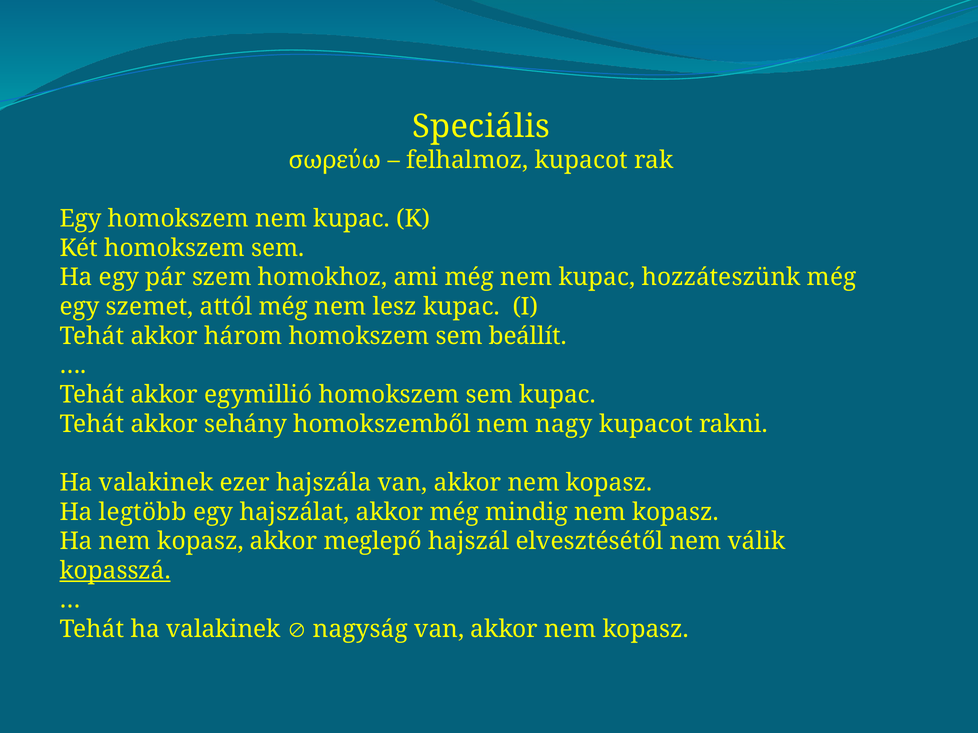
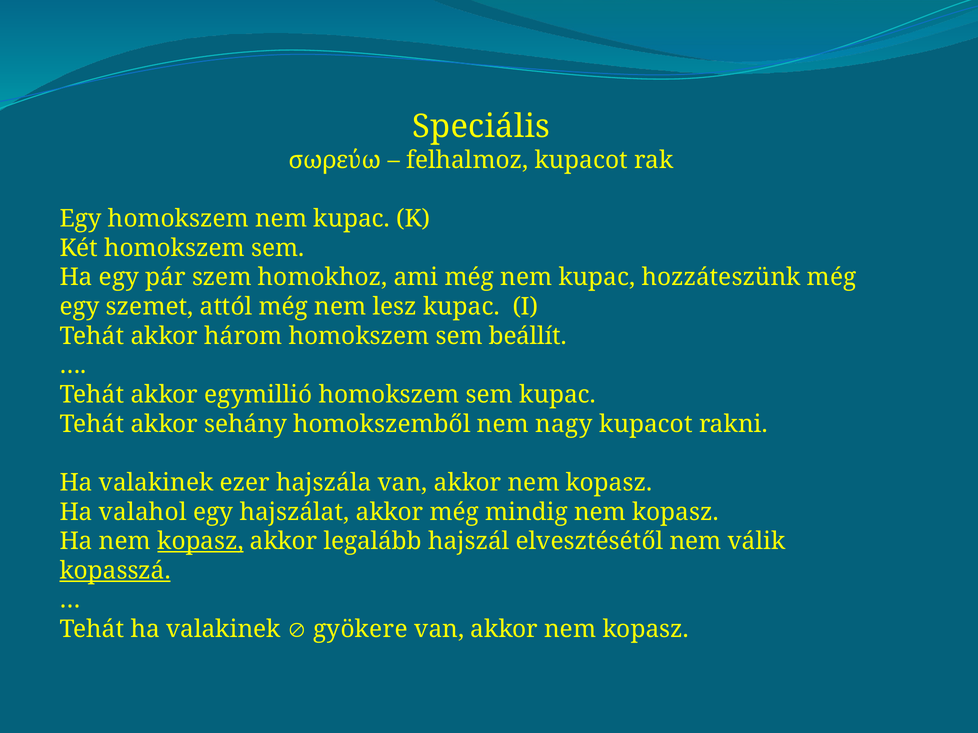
legtöbb: legtöbb -> valahol
kopasz at (200, 542) underline: none -> present
meglepő: meglepő -> legalább
nagyság: nagyság -> gyökere
